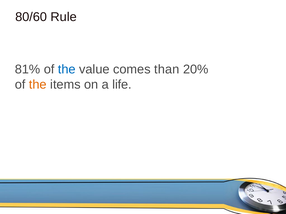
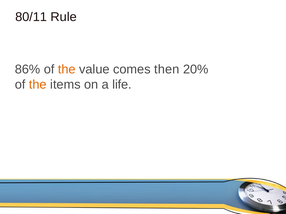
80/60: 80/60 -> 80/11
81%: 81% -> 86%
the at (67, 70) colour: blue -> orange
than: than -> then
